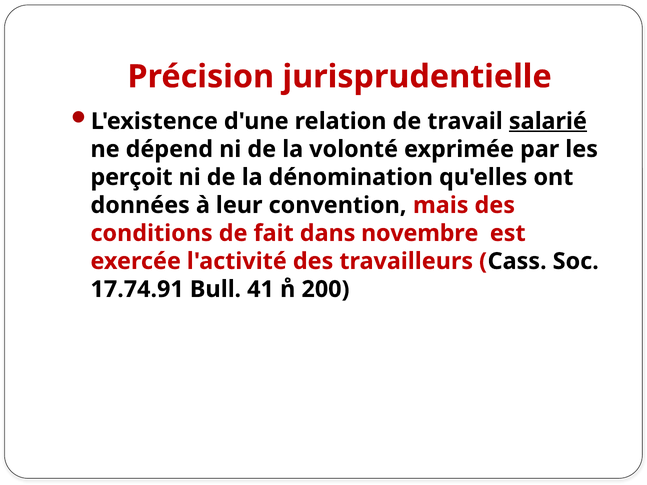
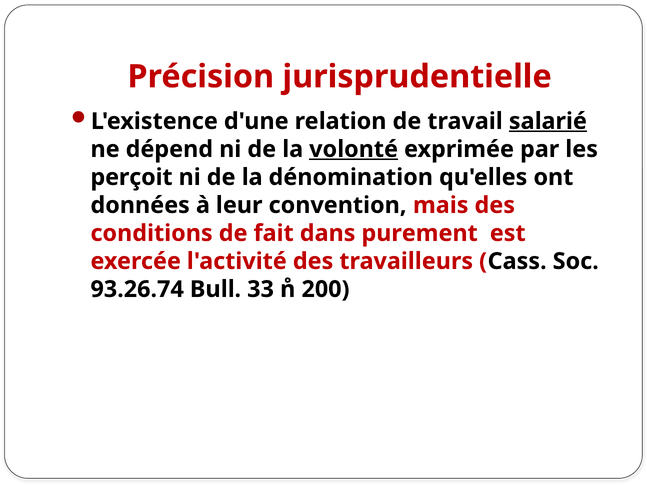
volonté underline: none -> present
novembre: novembre -> purement
17.74.91: 17.74.91 -> 93.26.74
41: 41 -> 33
